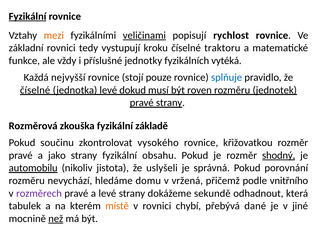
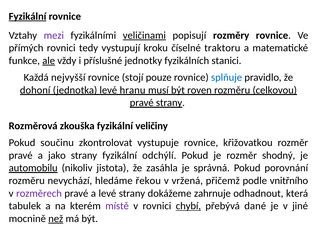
mezi colour: orange -> purple
rychlost: rychlost -> rozměry
základní: základní -> přímých
ale underline: none -> present
vytéká: vytéká -> stanici
číselné at (35, 90): číselné -> dohoní
dokud: dokud -> hranu
jednotek: jednotek -> celkovou
základě: základě -> veličiny
vysokého: vysokého -> vystupuje
obsahu: obsahu -> odchýlí
shodný underline: present -> none
uslyšeli: uslyšeli -> zasáhla
domu: domu -> řekou
sekundě: sekundě -> zahrnuje
místě colour: orange -> purple
chybí underline: none -> present
